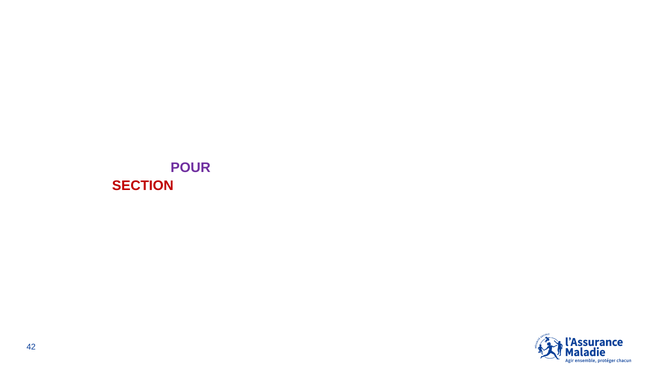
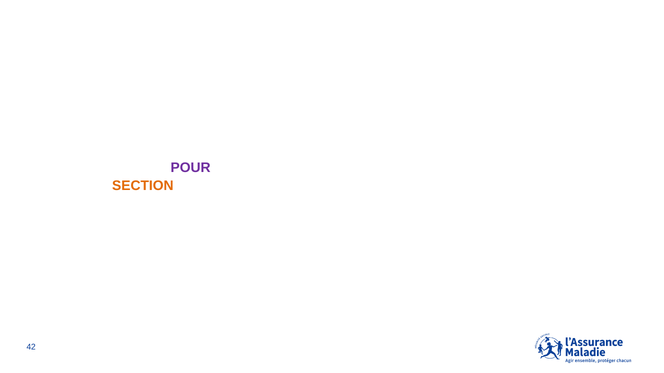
SECTION at (143, 186) colour: red -> orange
